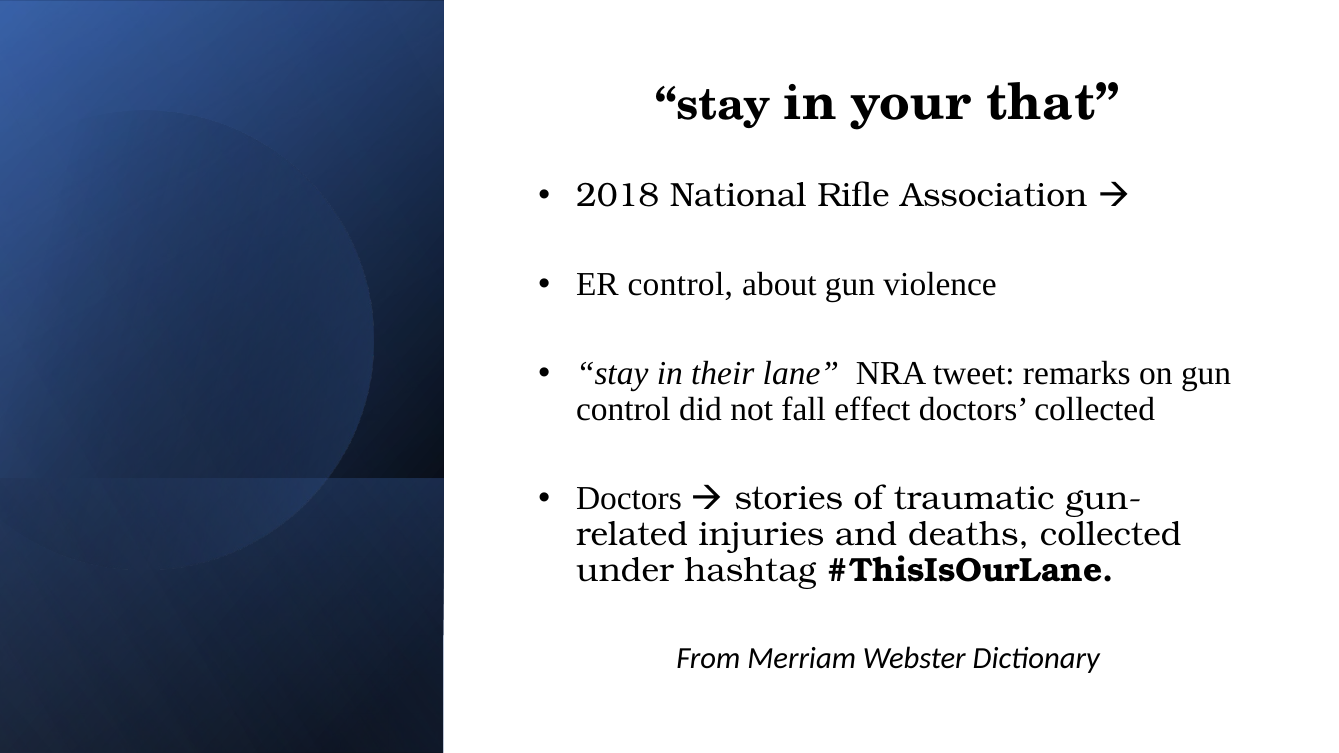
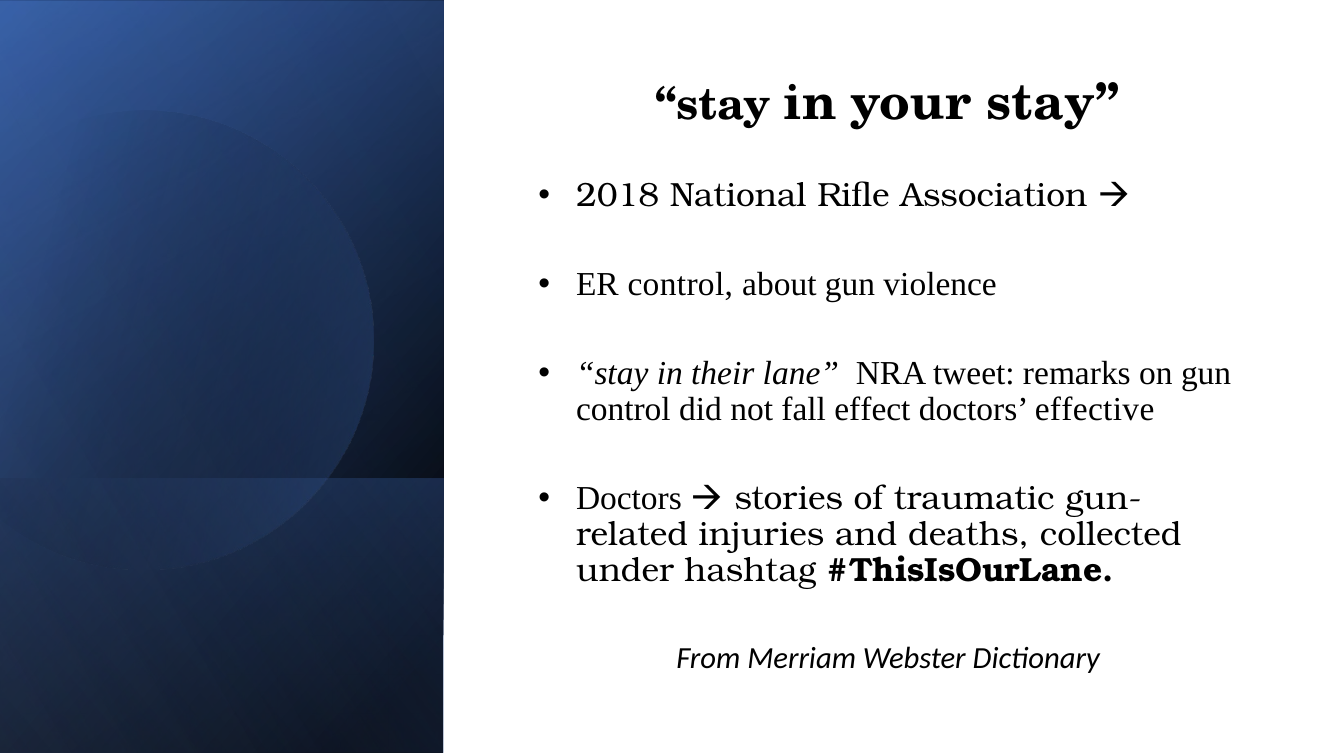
your that: that -> stay
doctors collected: collected -> effective
